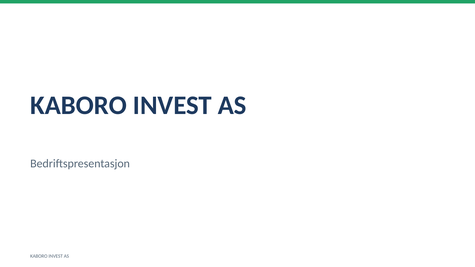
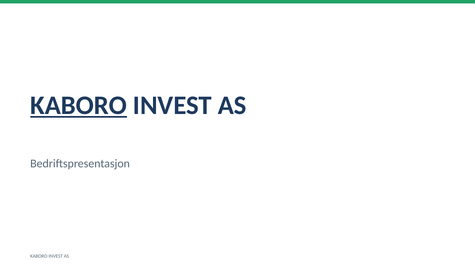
KABORO at (79, 105) underline: none -> present
